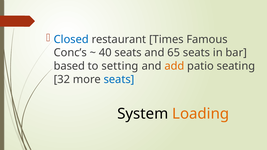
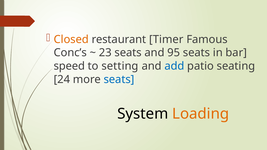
Closed colour: blue -> orange
Times: Times -> Timer
40: 40 -> 23
65: 65 -> 95
based: based -> speed
add colour: orange -> blue
32: 32 -> 24
